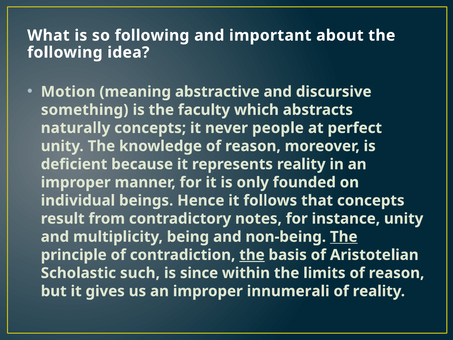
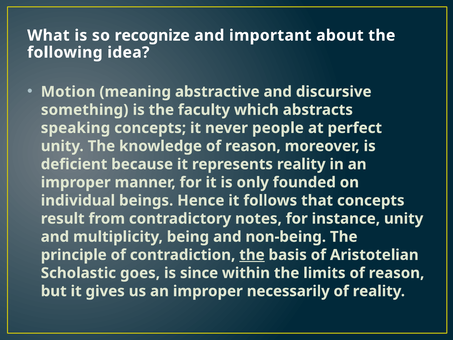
so following: following -> recognize
naturally: naturally -> speaking
The at (344, 237) underline: present -> none
such: such -> goes
innumerali: innumerali -> necessarily
